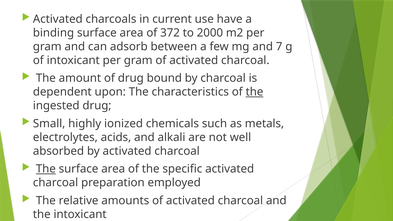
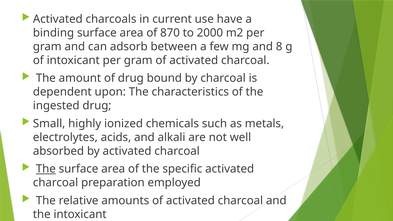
372: 372 -> 870
7: 7 -> 8
the at (254, 92) underline: present -> none
